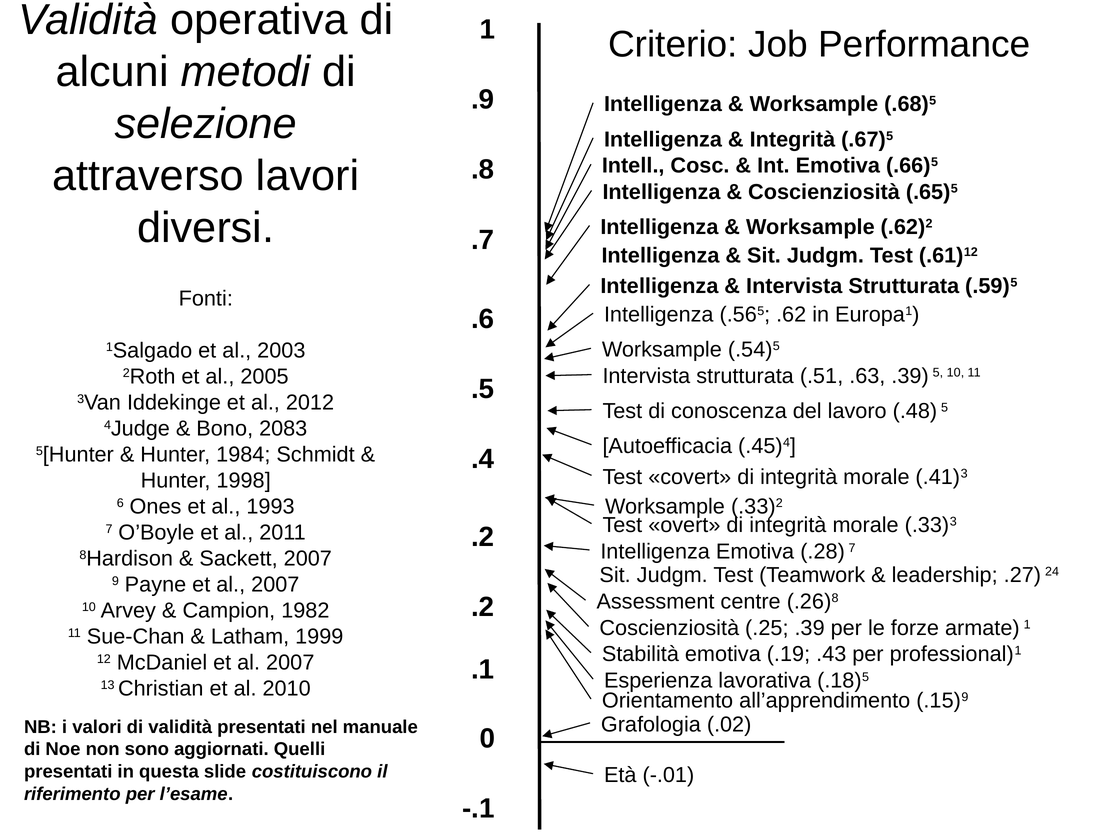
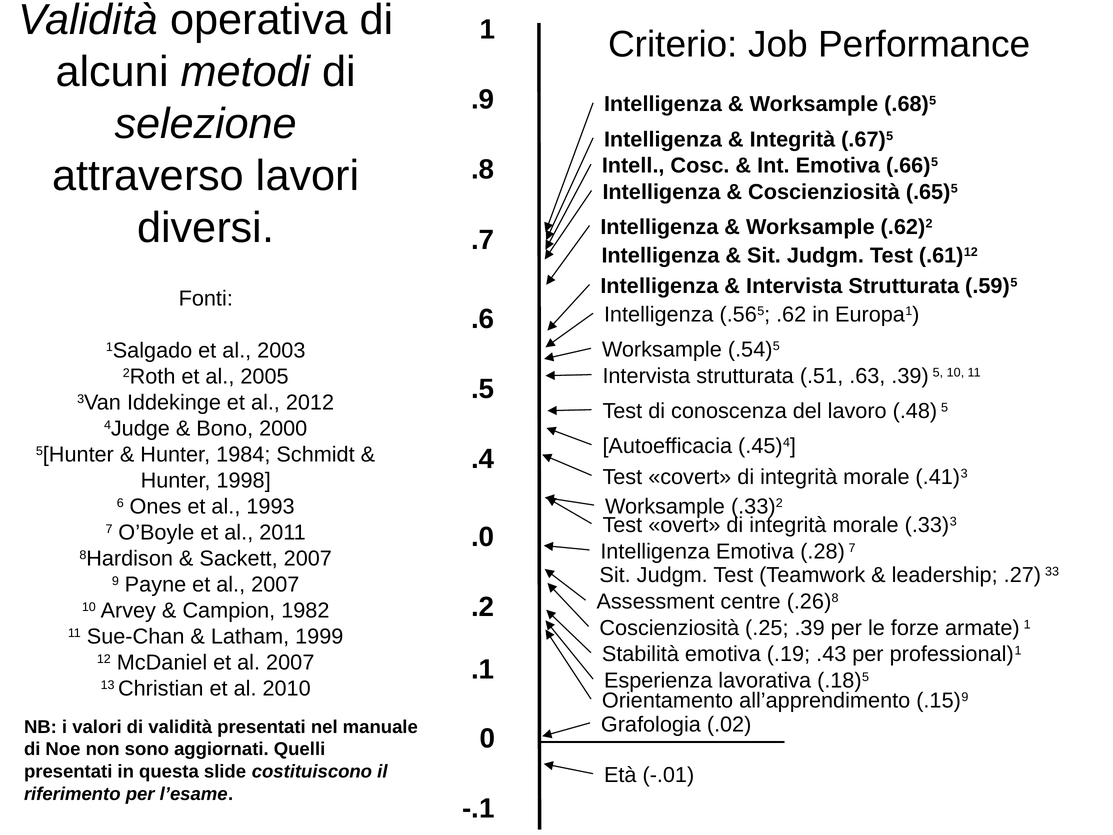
2083: 2083 -> 2000
.2 at (483, 537): .2 -> .0
24: 24 -> 33
